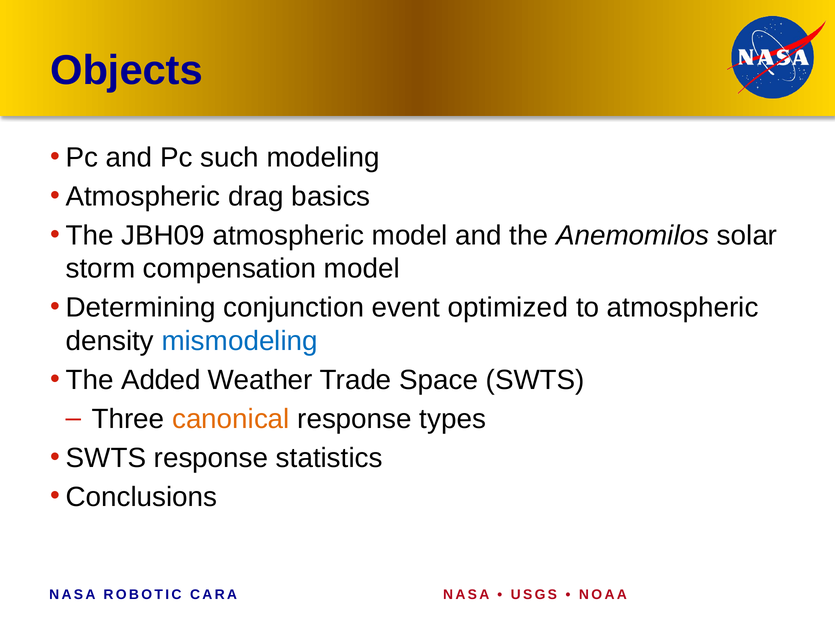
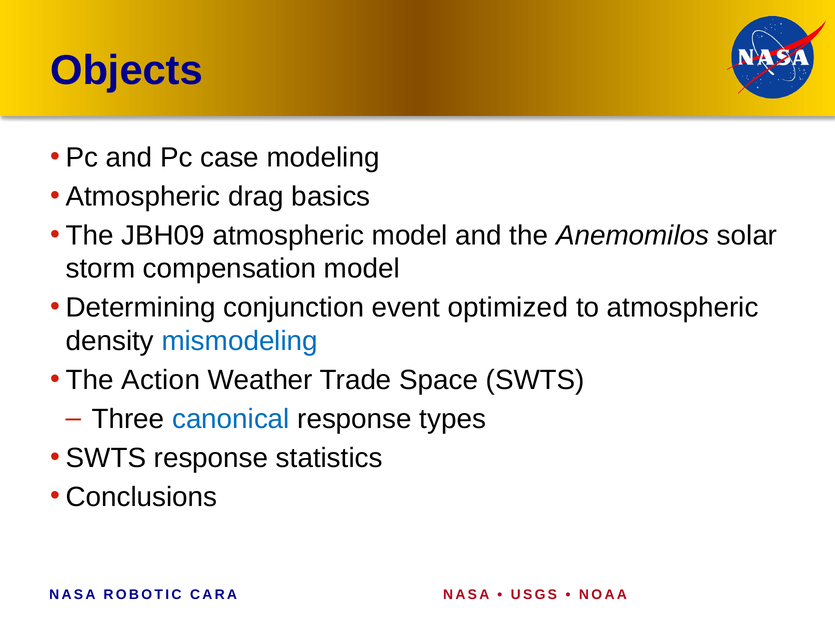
such: such -> case
Added: Added -> Action
canonical colour: orange -> blue
